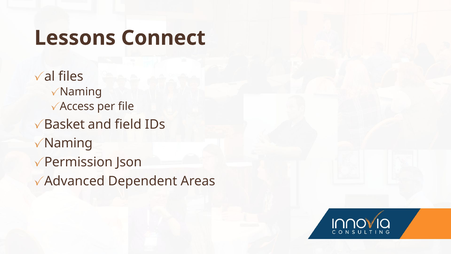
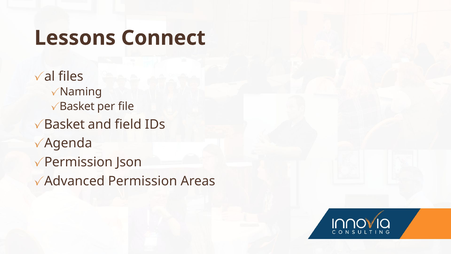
Access at (77, 106): Access -> Basket
Naming at (68, 143): Naming -> Agenda
Advanced Dependent: Dependent -> Permission
